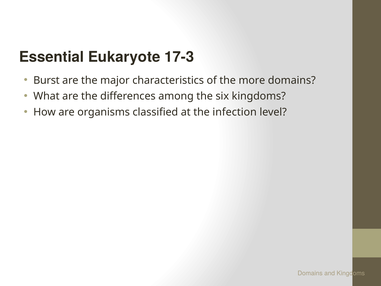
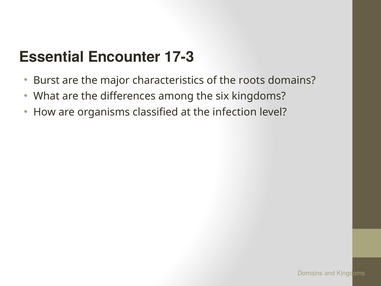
Eukaryote: Eukaryote -> Encounter
more: more -> roots
